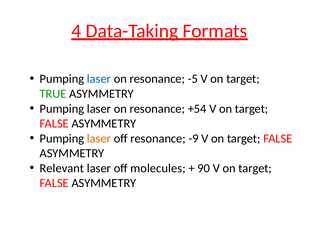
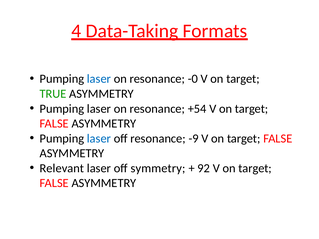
-5: -5 -> -0
laser at (99, 139) colour: orange -> blue
molecules: molecules -> symmetry
90: 90 -> 92
